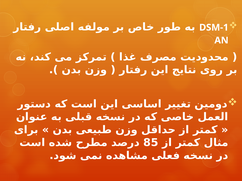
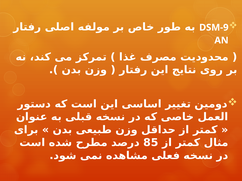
DSM-1: DSM-1 -> DSM-9
